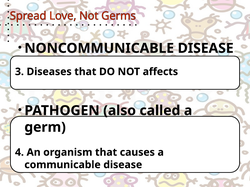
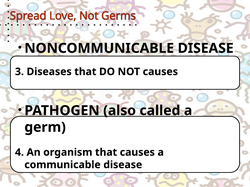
NOT affects: affects -> causes
